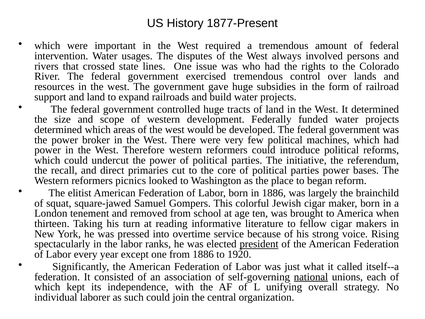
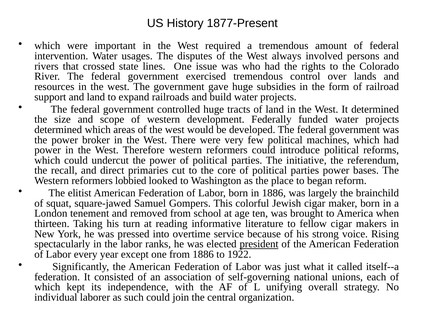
picnics: picnics -> lobbied
1920: 1920 -> 1922
national underline: present -> none
